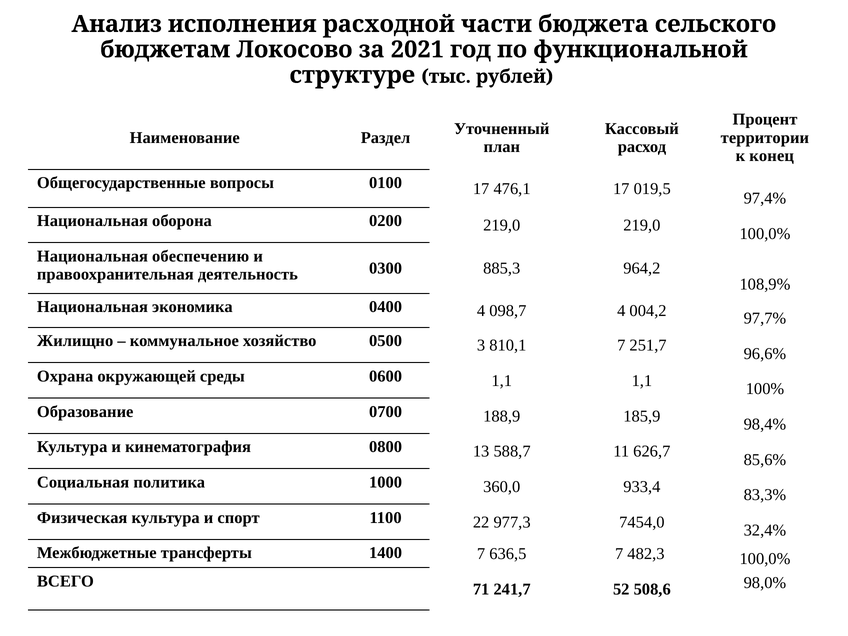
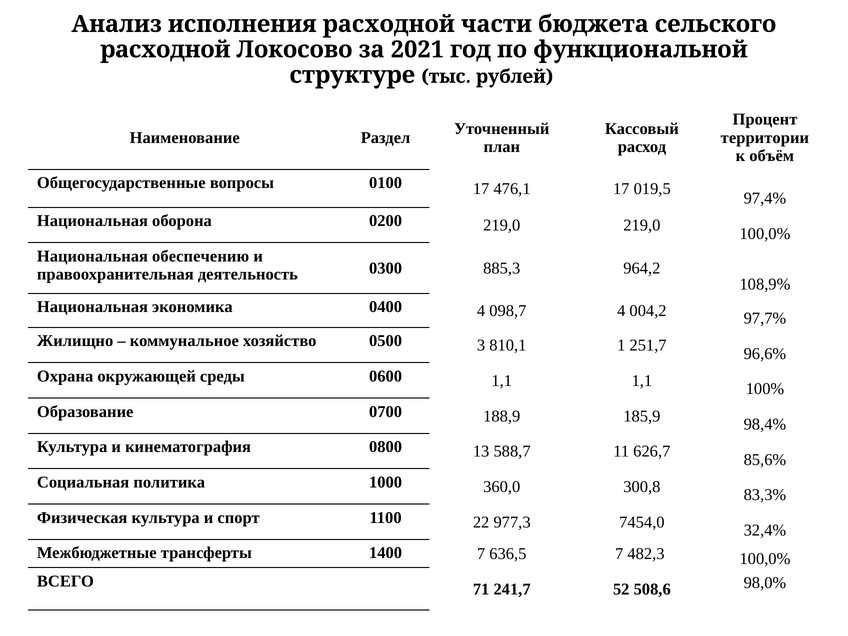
бюджетам at (165, 50): бюджетам -> расходной
конец: конец -> объём
810,1 7: 7 -> 1
933,4: 933,4 -> 300,8
